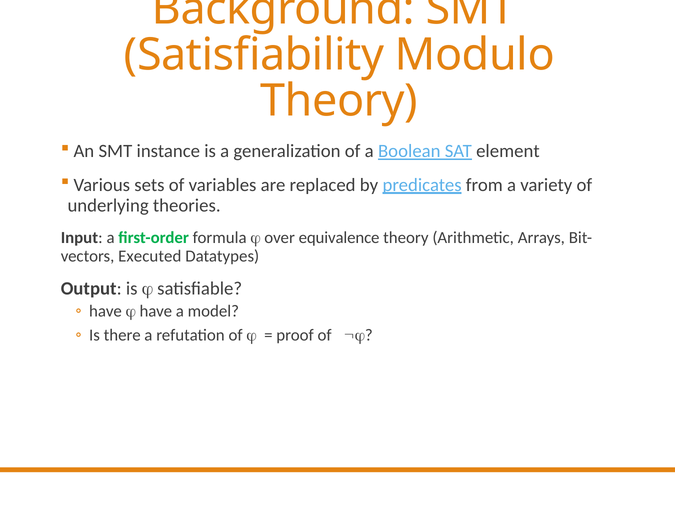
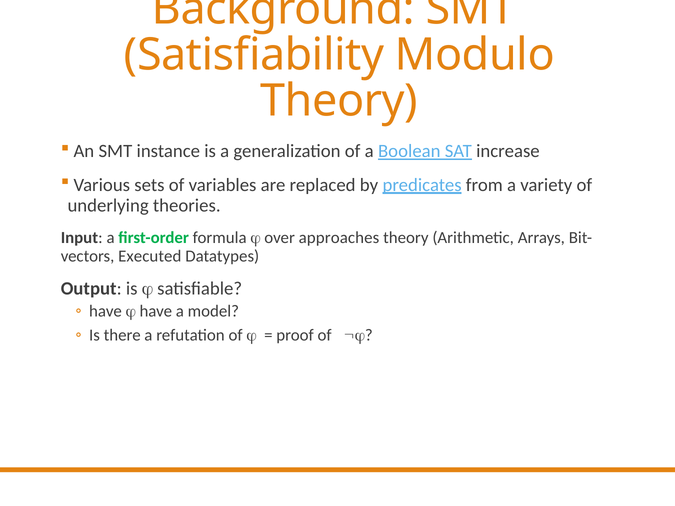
element: element -> increase
equivalence: equivalence -> approaches
